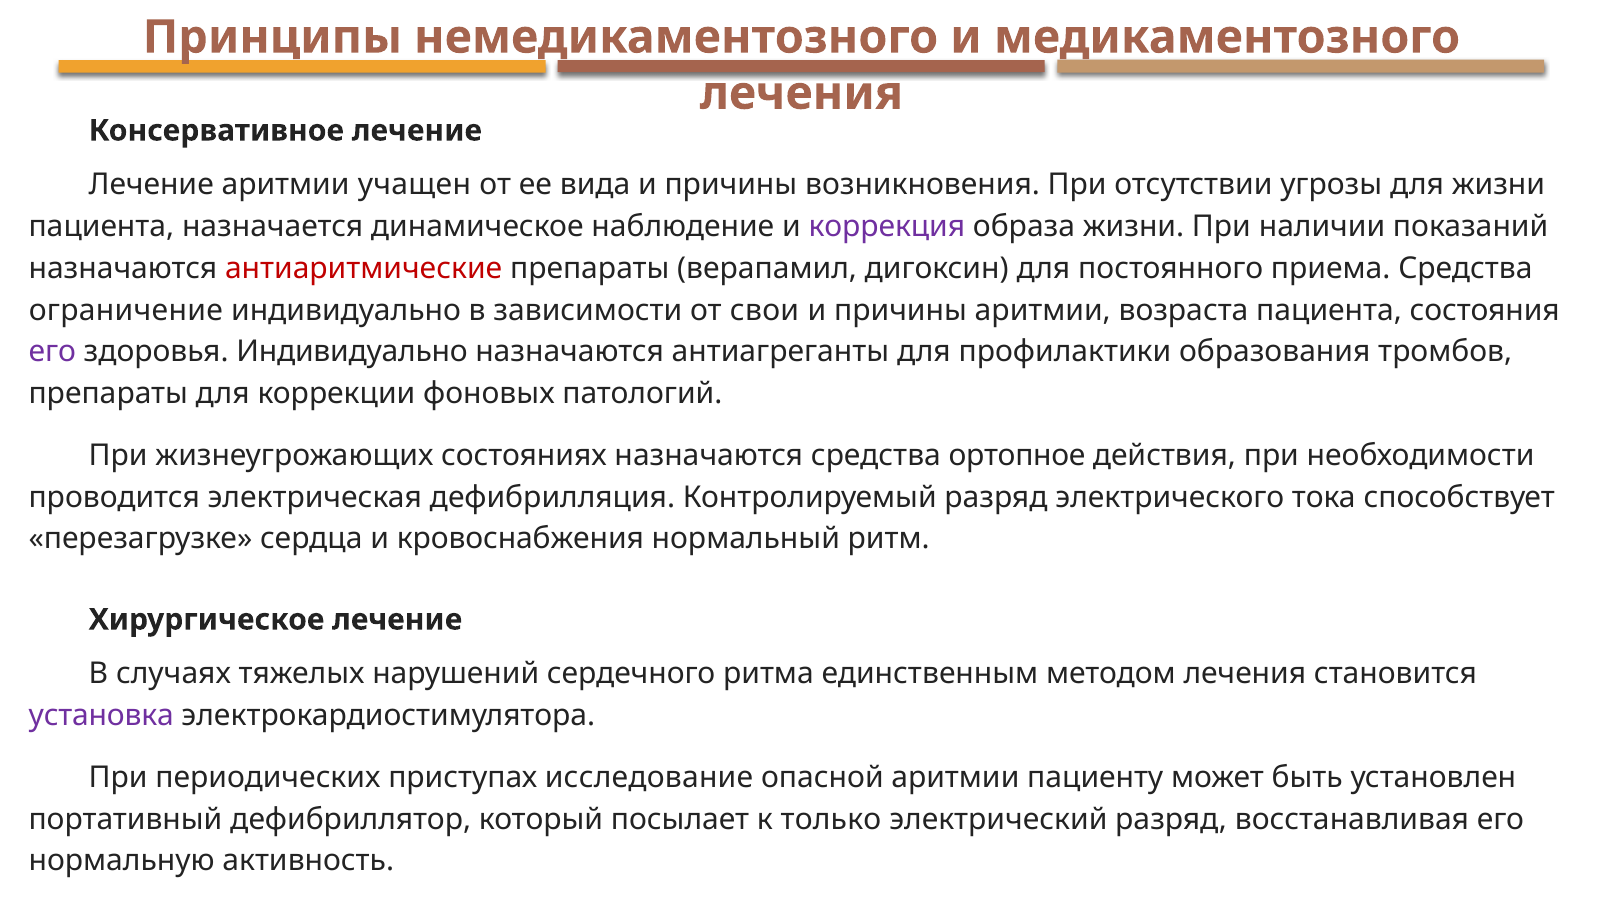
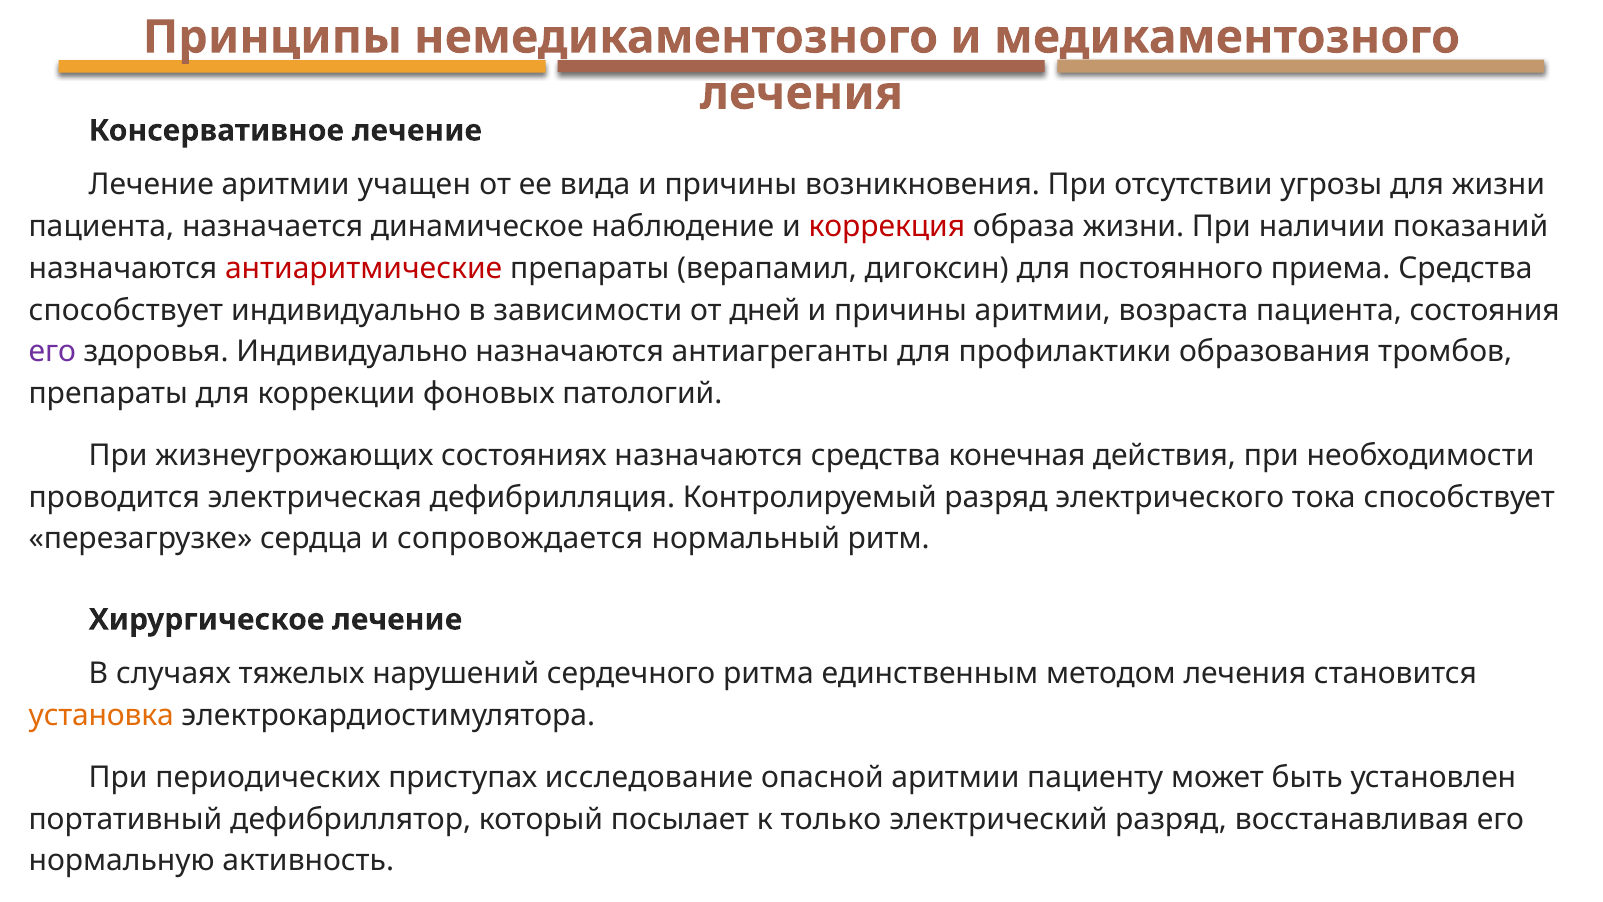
коррекция colour: purple -> red
ограничение at (126, 310): ограничение -> способствует
свои: свои -> дней
ортопное: ортопное -> конечная
кровоснабжения: кровоснабжения -> сопровождается
установка colour: purple -> orange
